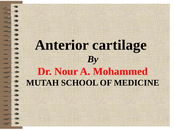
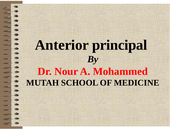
cartilage: cartilage -> principal
